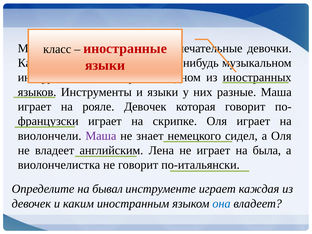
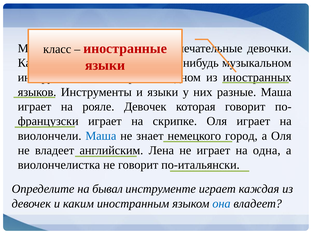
Маша at (101, 136) colour: purple -> blue
сидел: сидел -> город
была: была -> одна
